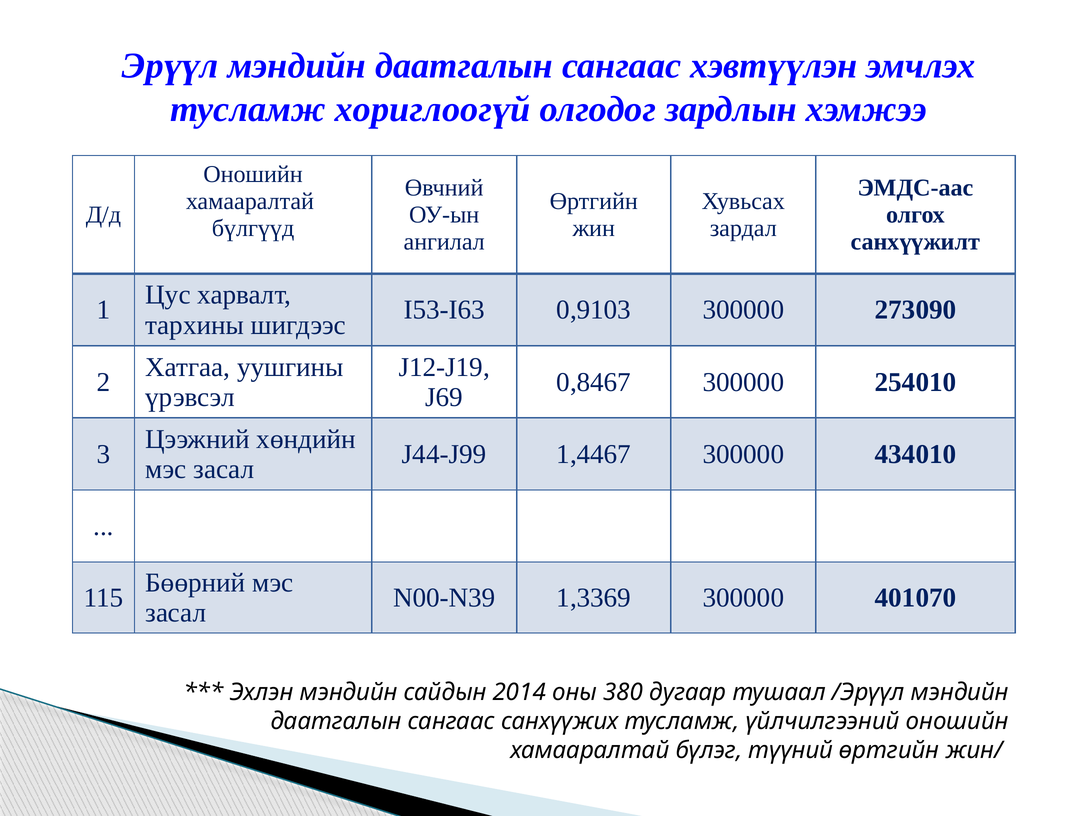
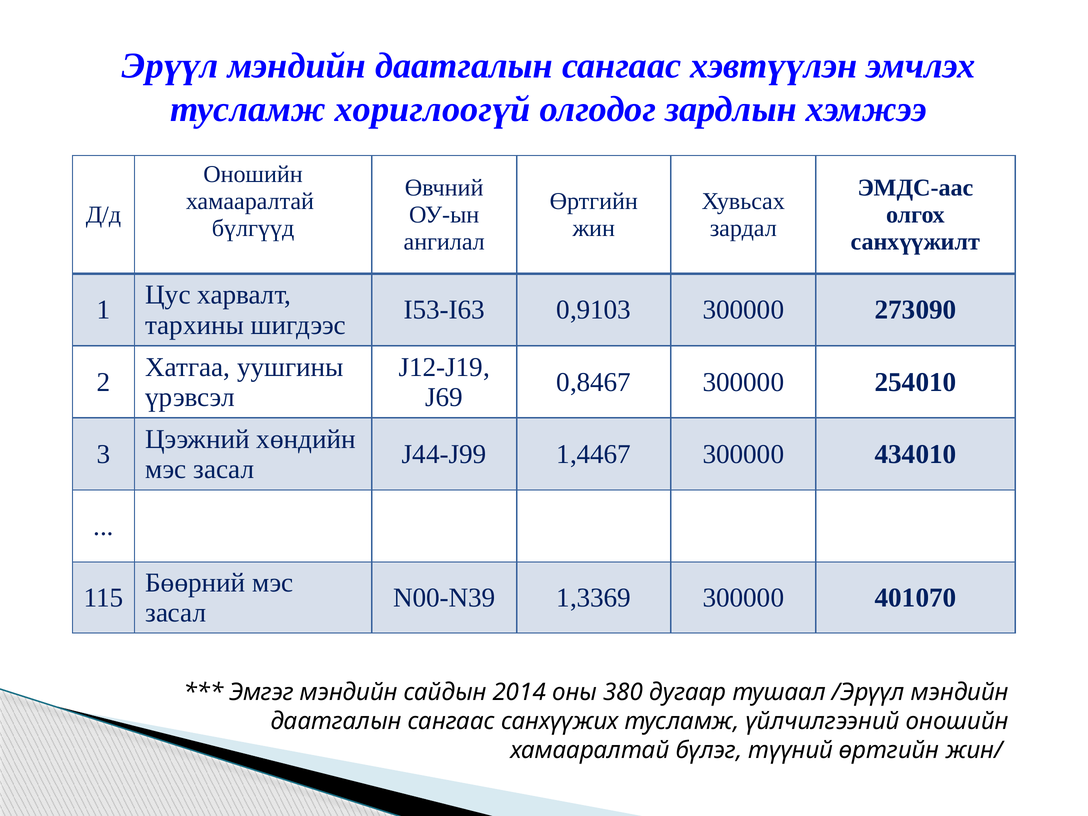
Эхлэн: Эхлэн -> Эмгэг
